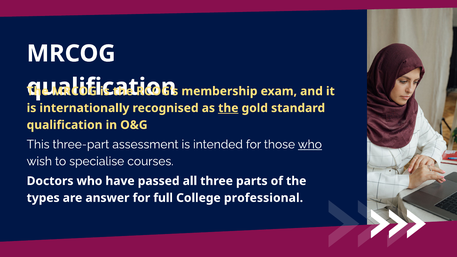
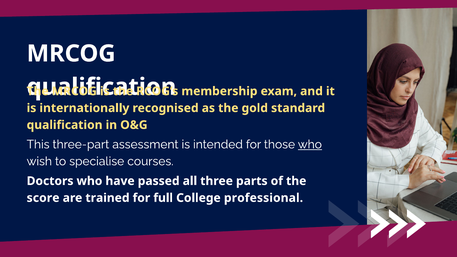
the at (228, 108) underline: present -> none
types: types -> score
answer: answer -> trained
